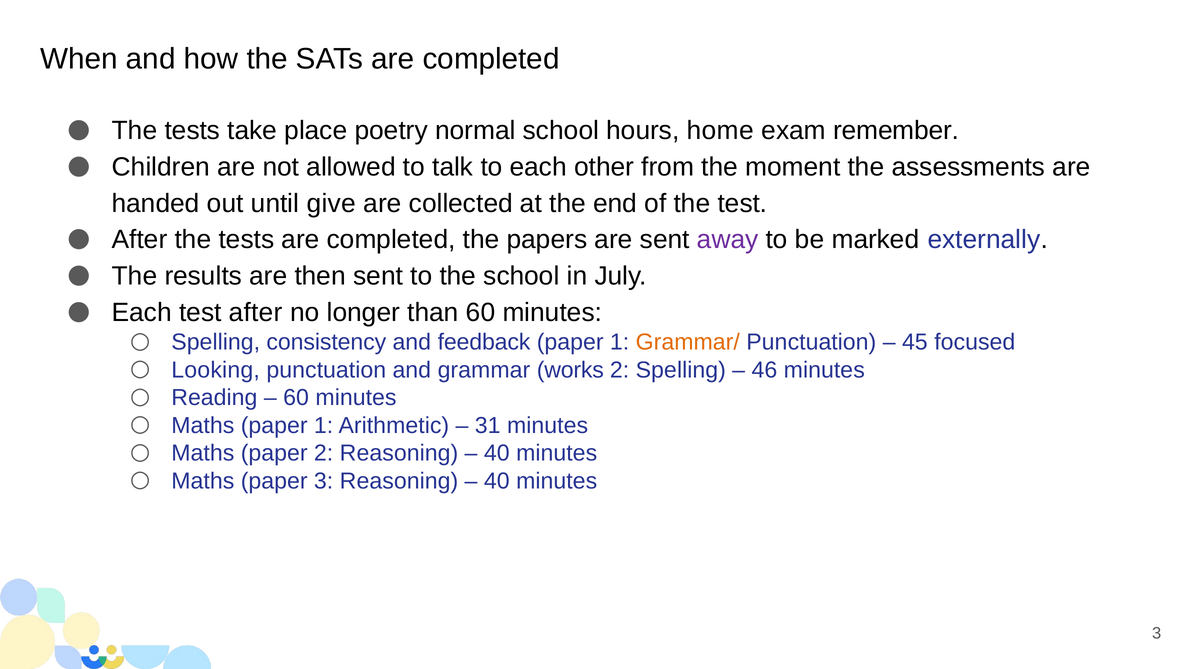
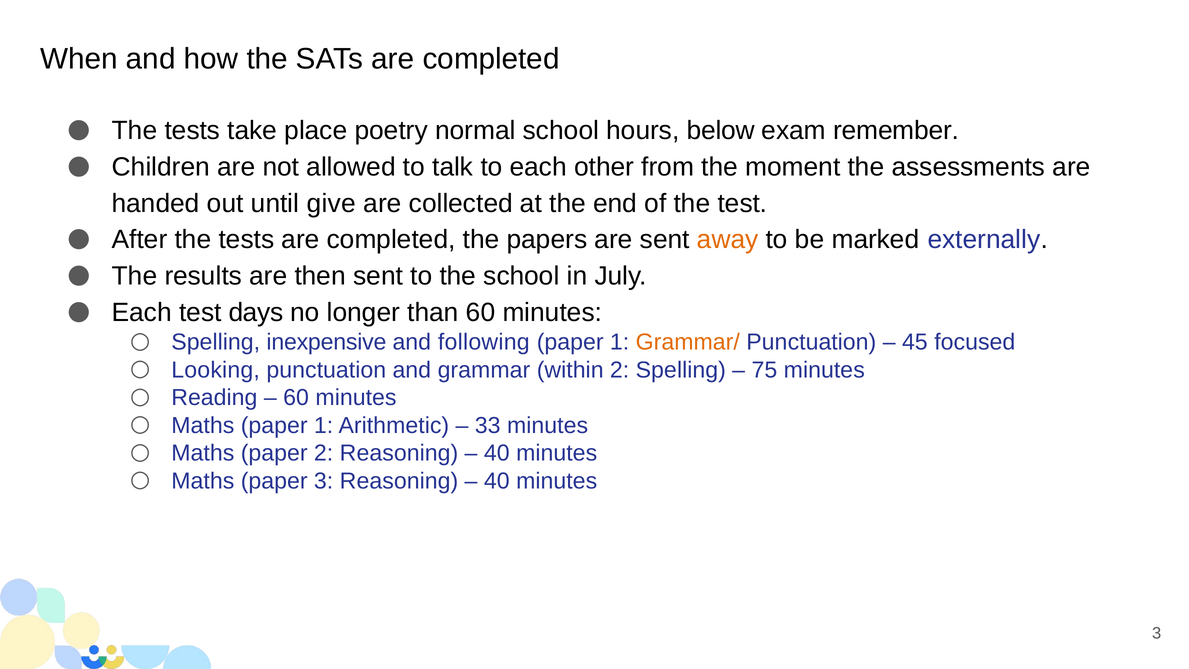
home: home -> below
away colour: purple -> orange
test after: after -> days
consistency: consistency -> inexpensive
feedback: feedback -> following
works: works -> within
46: 46 -> 75
31: 31 -> 33
